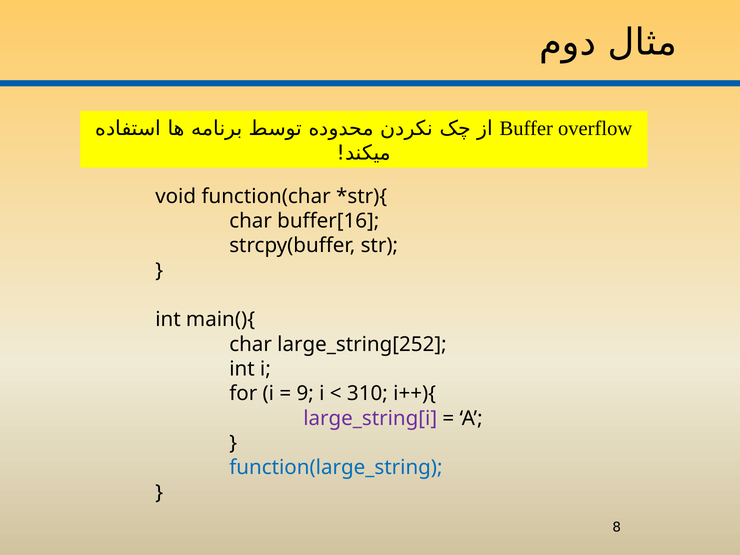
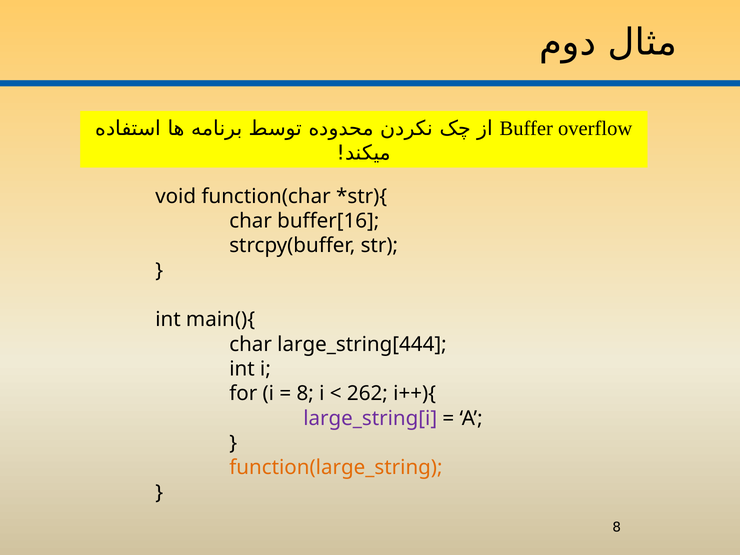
large_string[252: large_string[252 -> large_string[444
9 at (305, 394): 9 -> 8
310: 310 -> 262
function(large_string colour: blue -> orange
